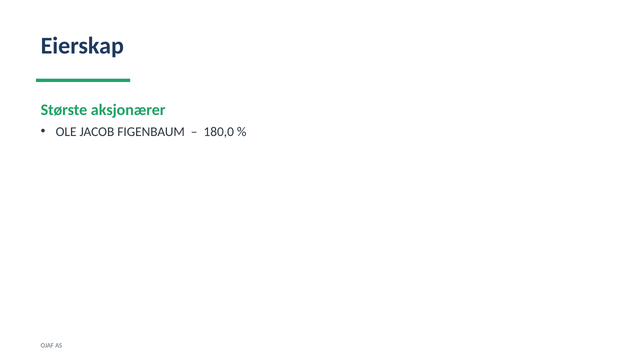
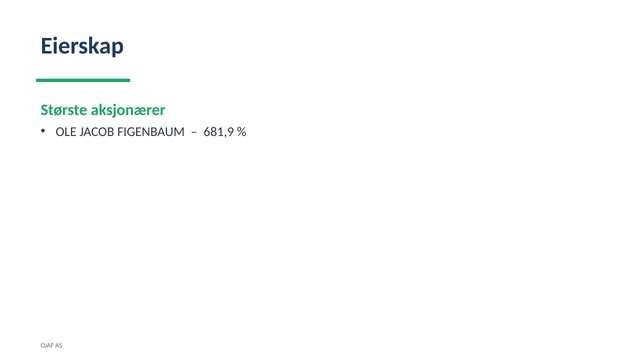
180,0: 180,0 -> 681,9
